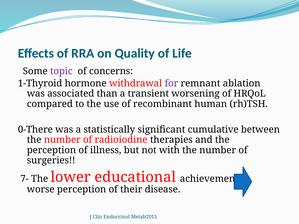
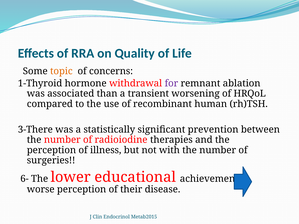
topic colour: purple -> orange
0-There: 0-There -> 3-There
cumulative: cumulative -> prevention
7-: 7- -> 6-
